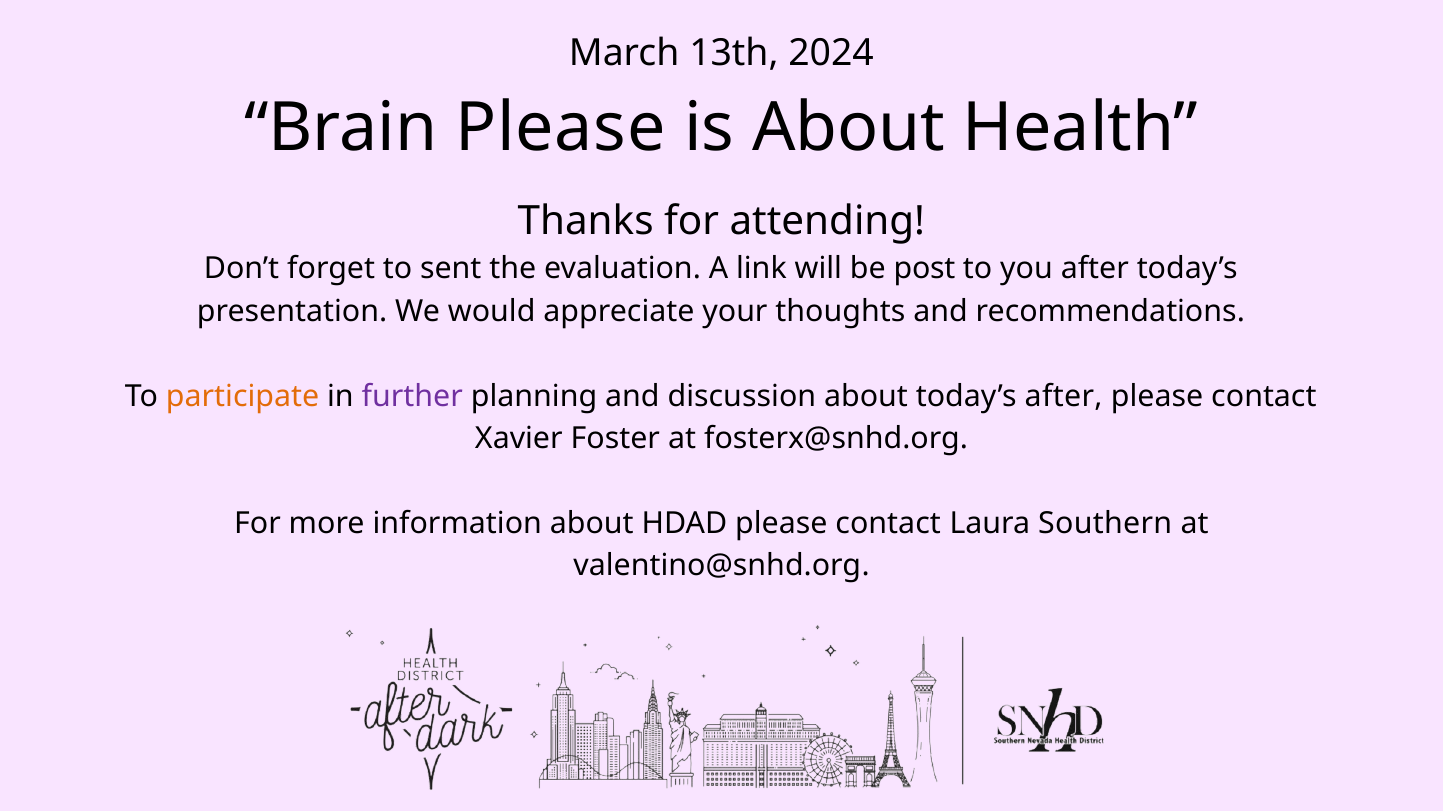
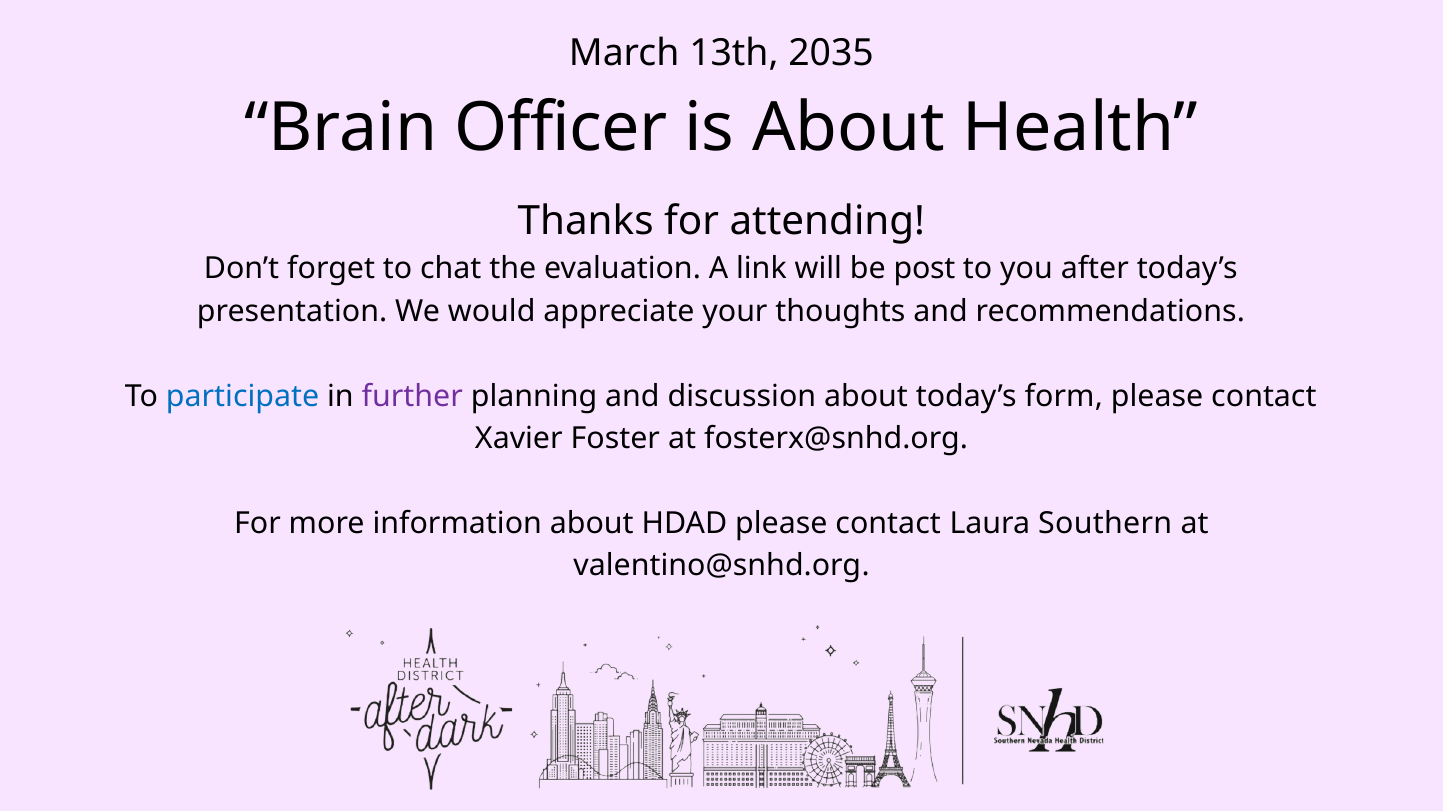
2024: 2024 -> 2035
Brain Please: Please -> Officer
sent: sent -> chat
participate colour: orange -> blue
today’s after: after -> form
